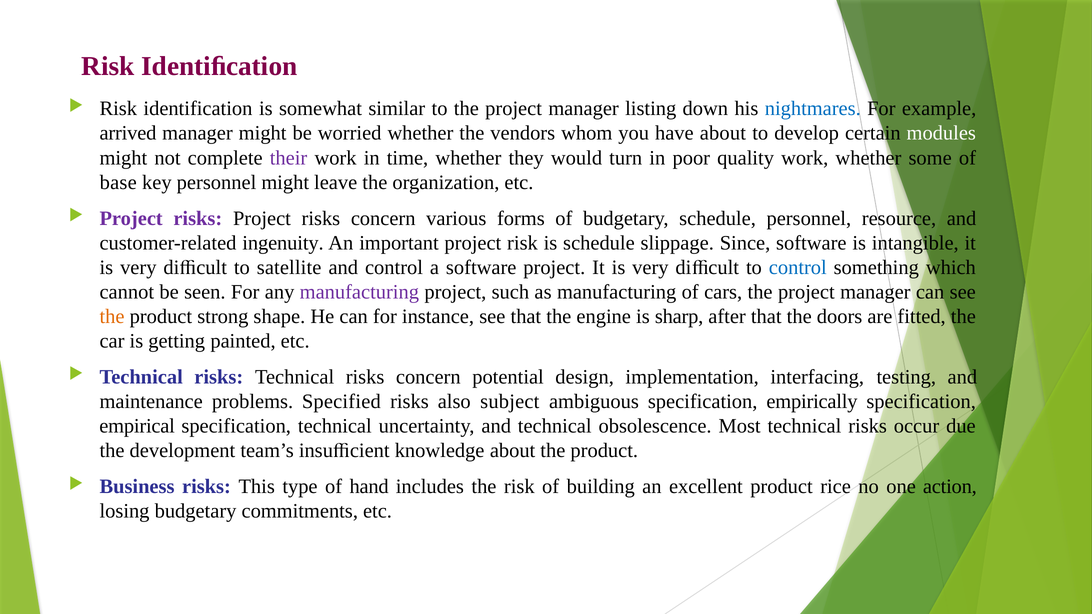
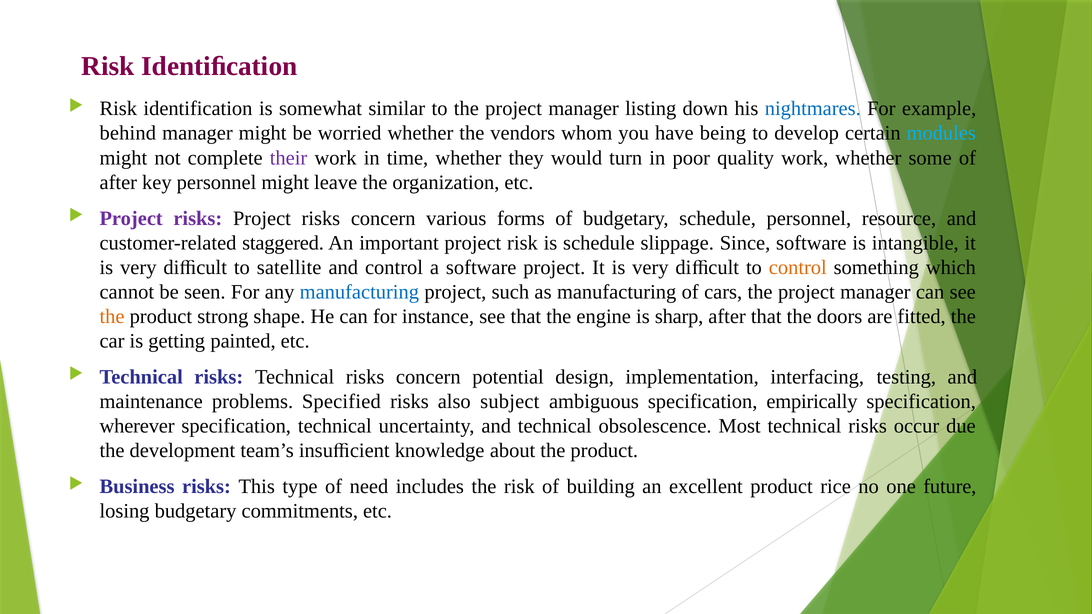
arrived: arrived -> behind
have about: about -> being
modules colour: white -> light blue
base at (118, 182): base -> after
ingenuity: ingenuity -> staggered
control at (798, 268) colour: blue -> orange
manufacturing at (359, 292) colour: purple -> blue
empirical: empirical -> wherever
hand: hand -> need
action: action -> future
